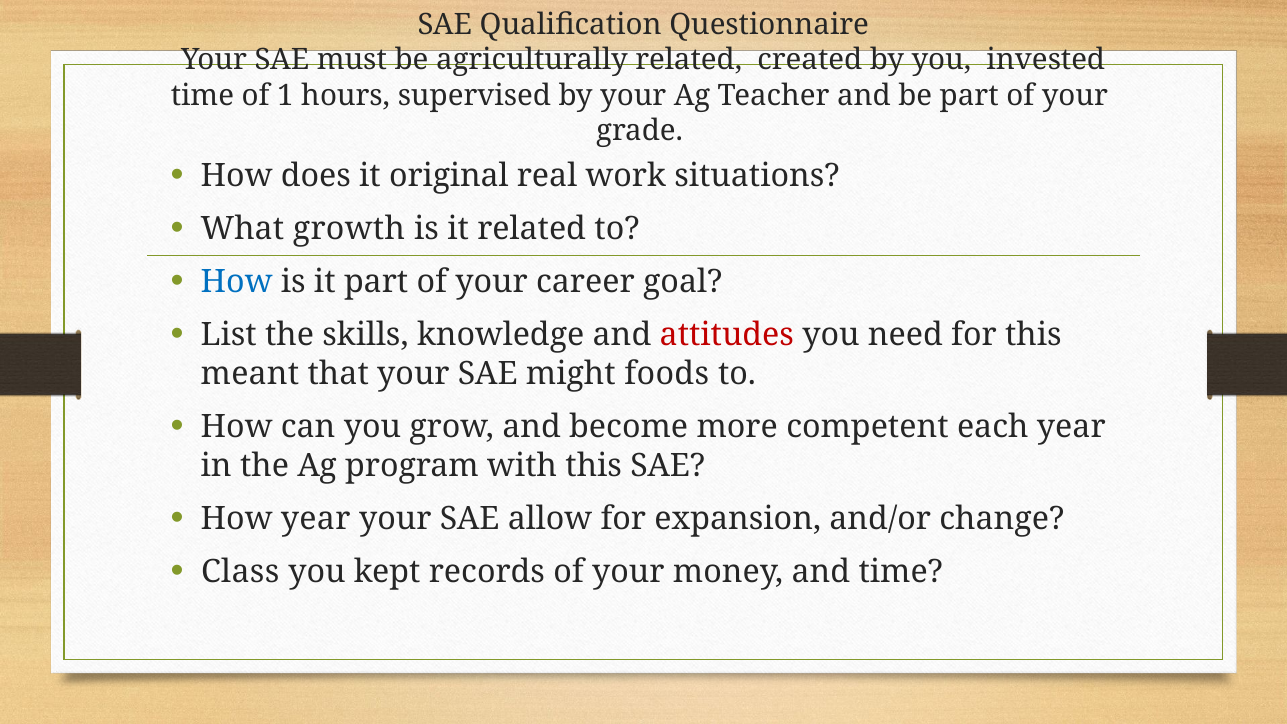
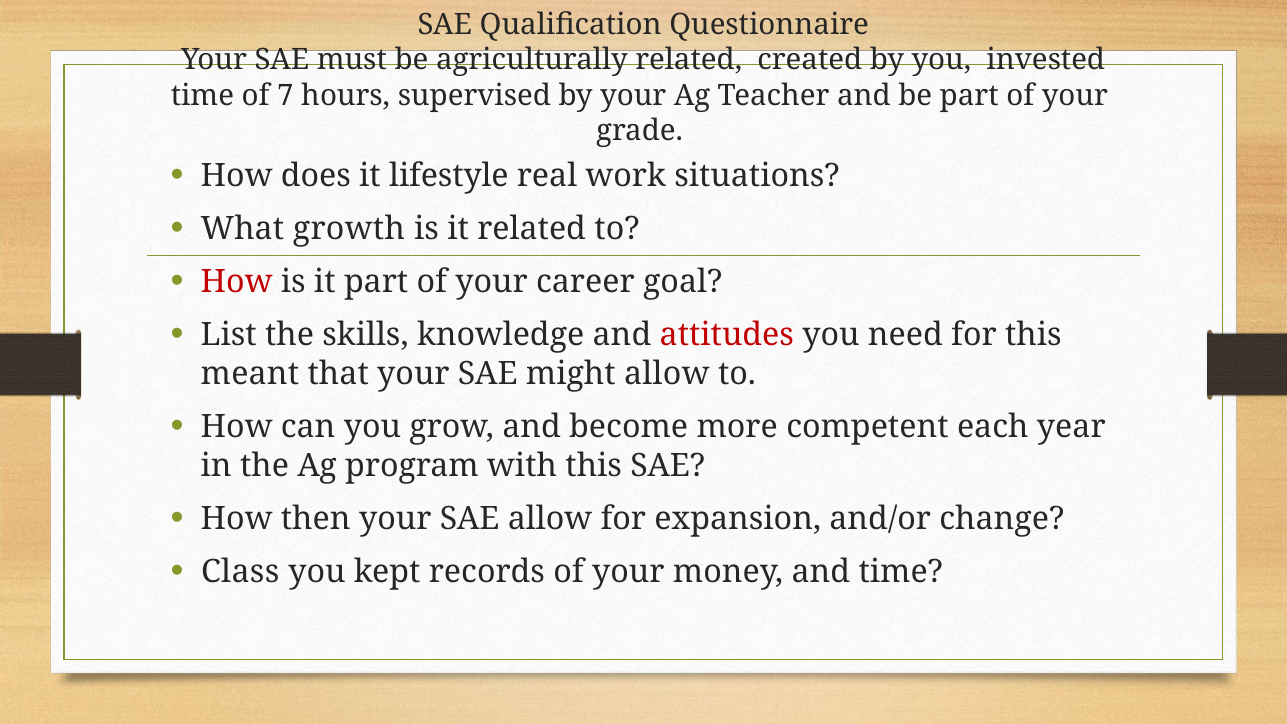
1: 1 -> 7
original: original -> lifestyle
How at (237, 282) colour: blue -> red
might foods: foods -> allow
How year: year -> then
